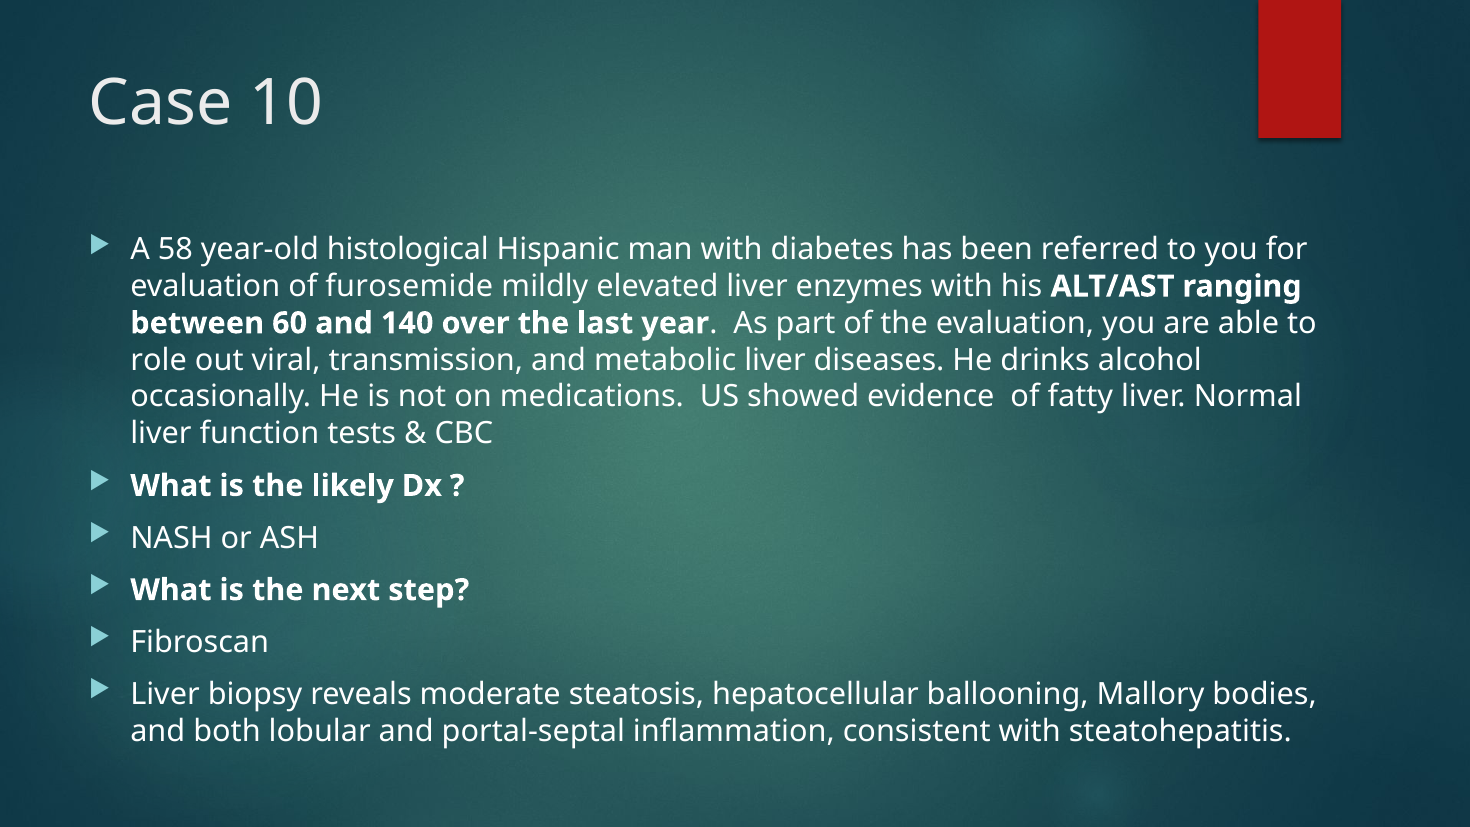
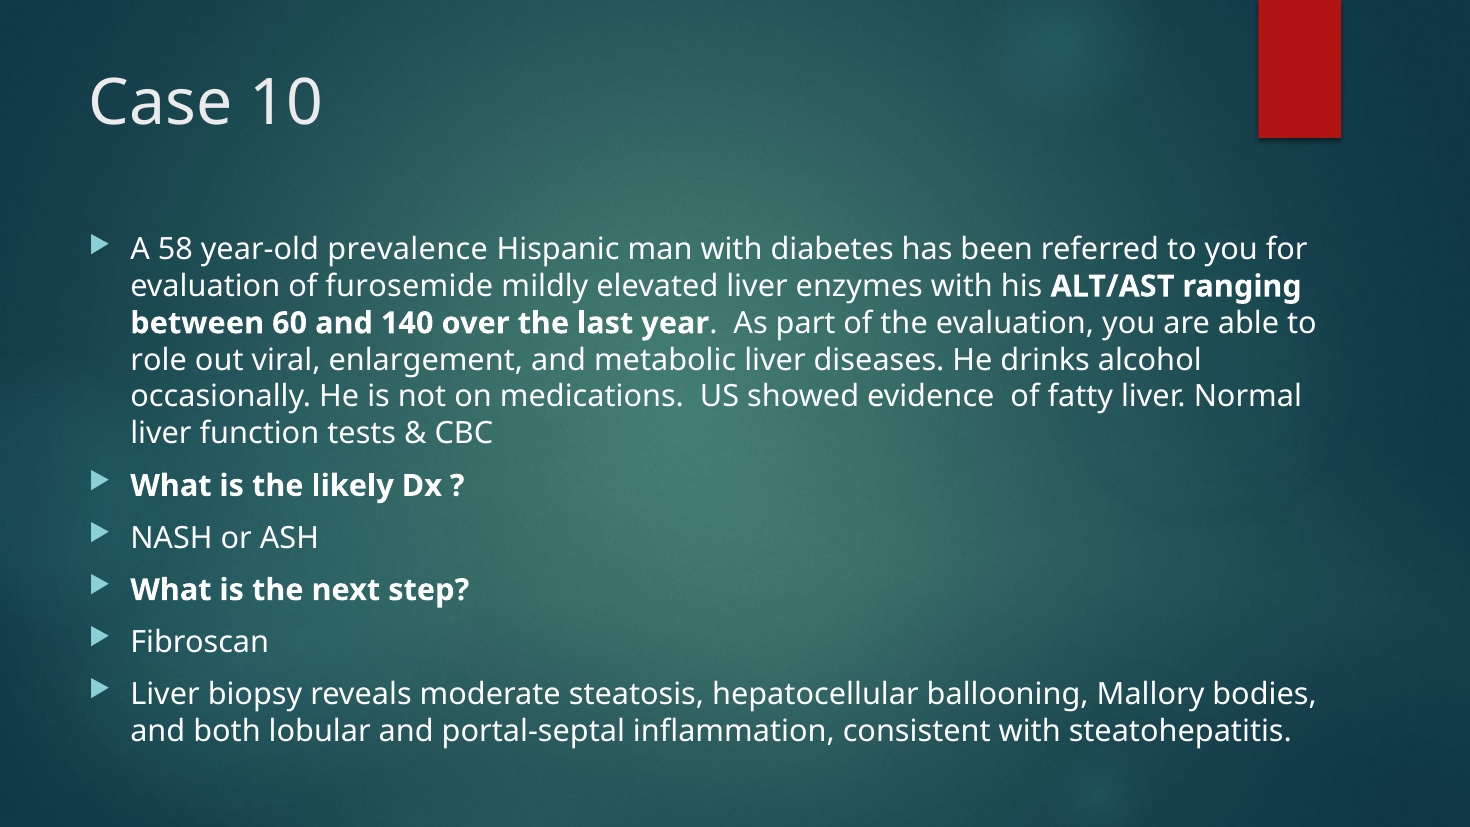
histological: histological -> prevalence
transmission: transmission -> enlargement
